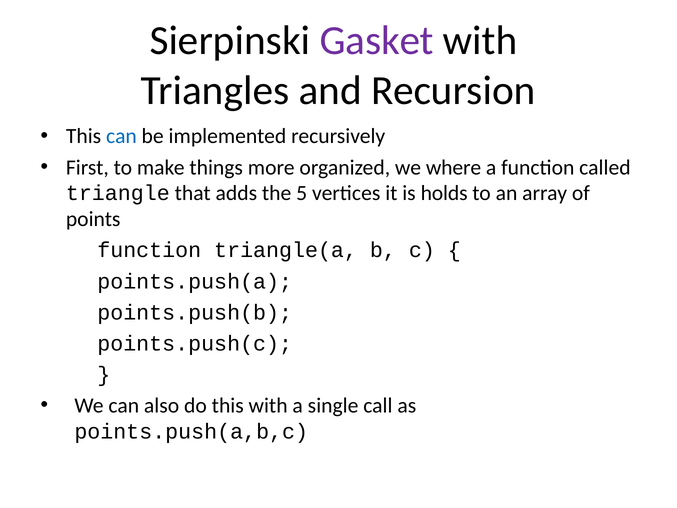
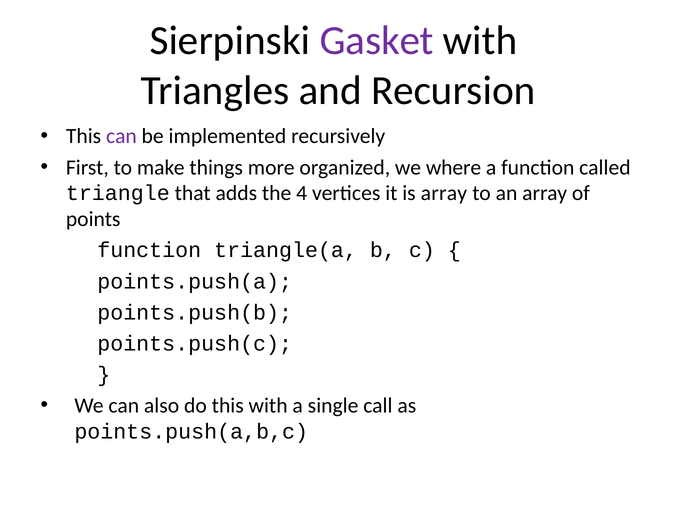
can at (121, 136) colour: blue -> purple
5: 5 -> 4
is holds: holds -> array
